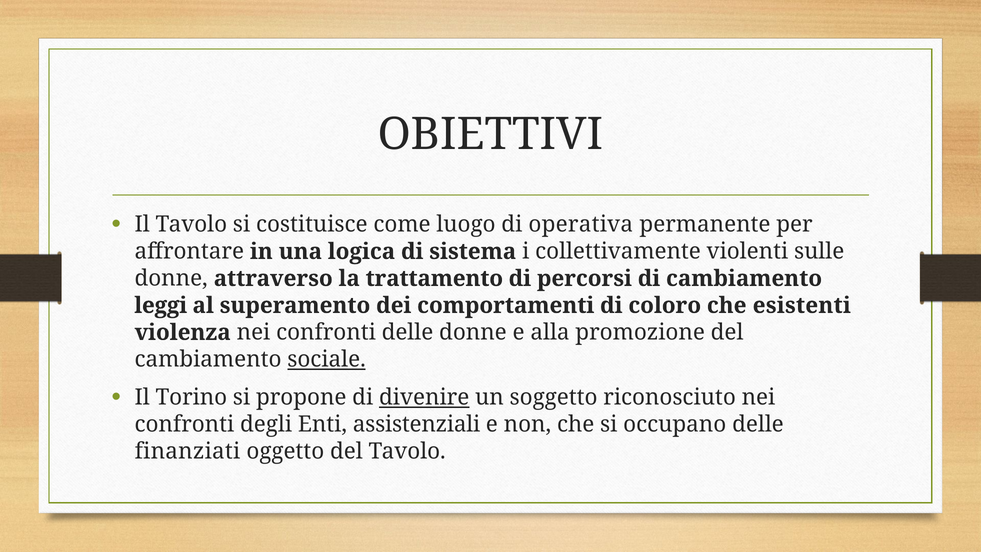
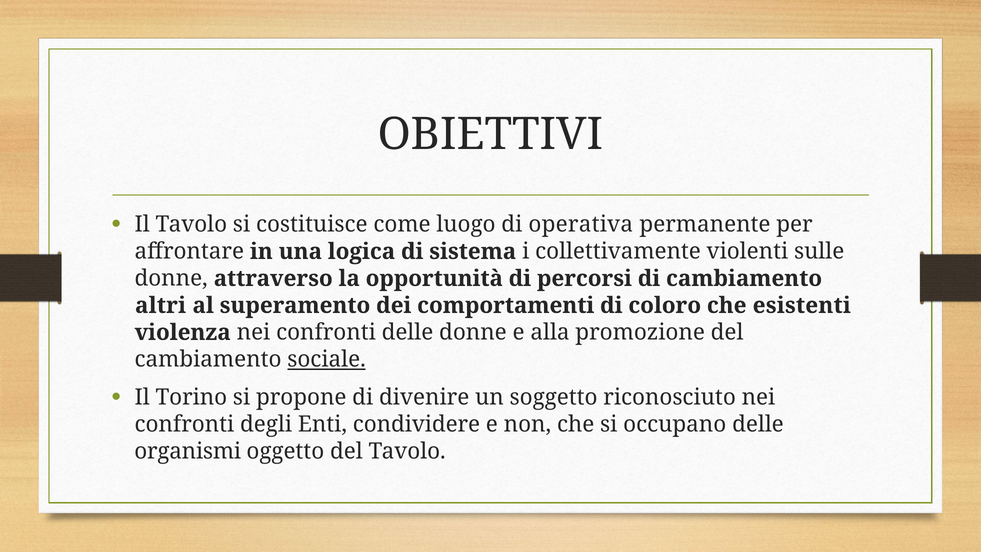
trattamento: trattamento -> opportunità
leggi: leggi -> altri
divenire underline: present -> none
assistenziali: assistenziali -> condividere
finanziati: finanziati -> organismi
